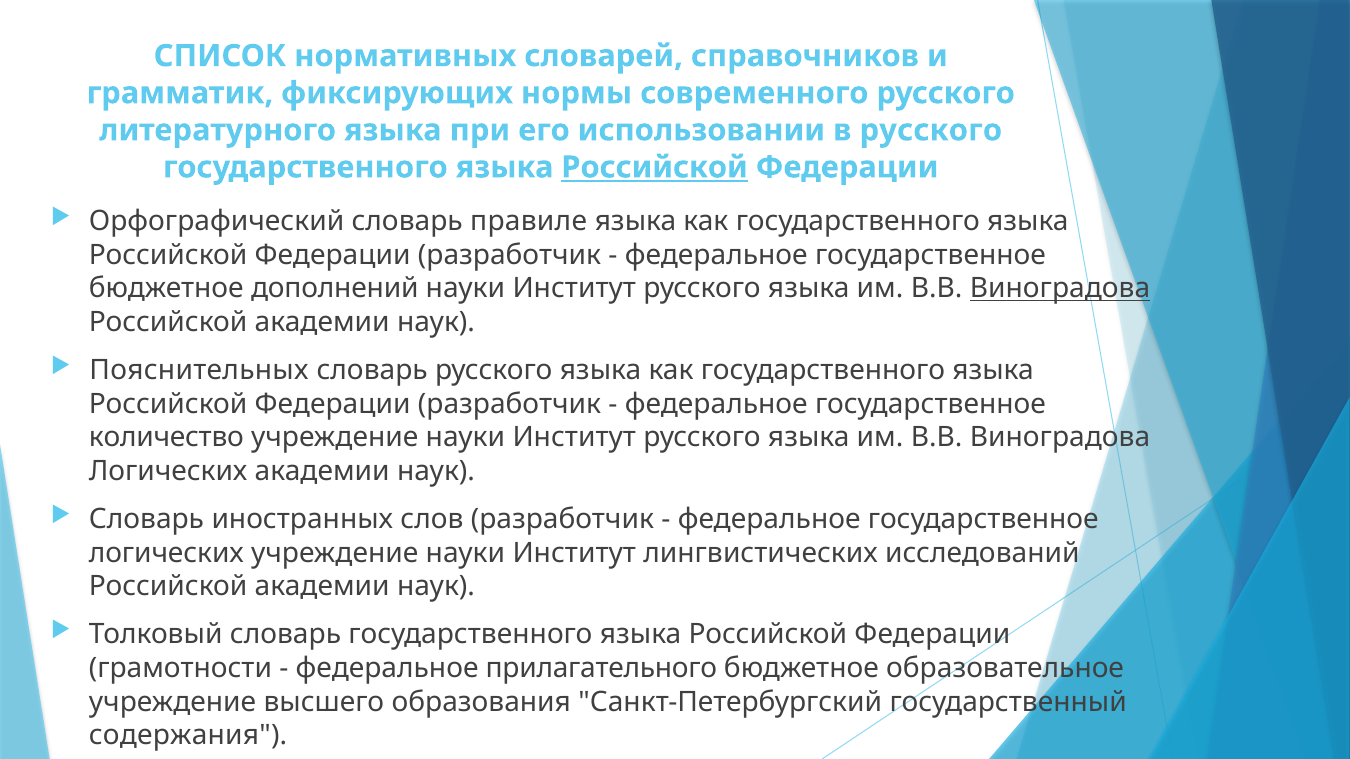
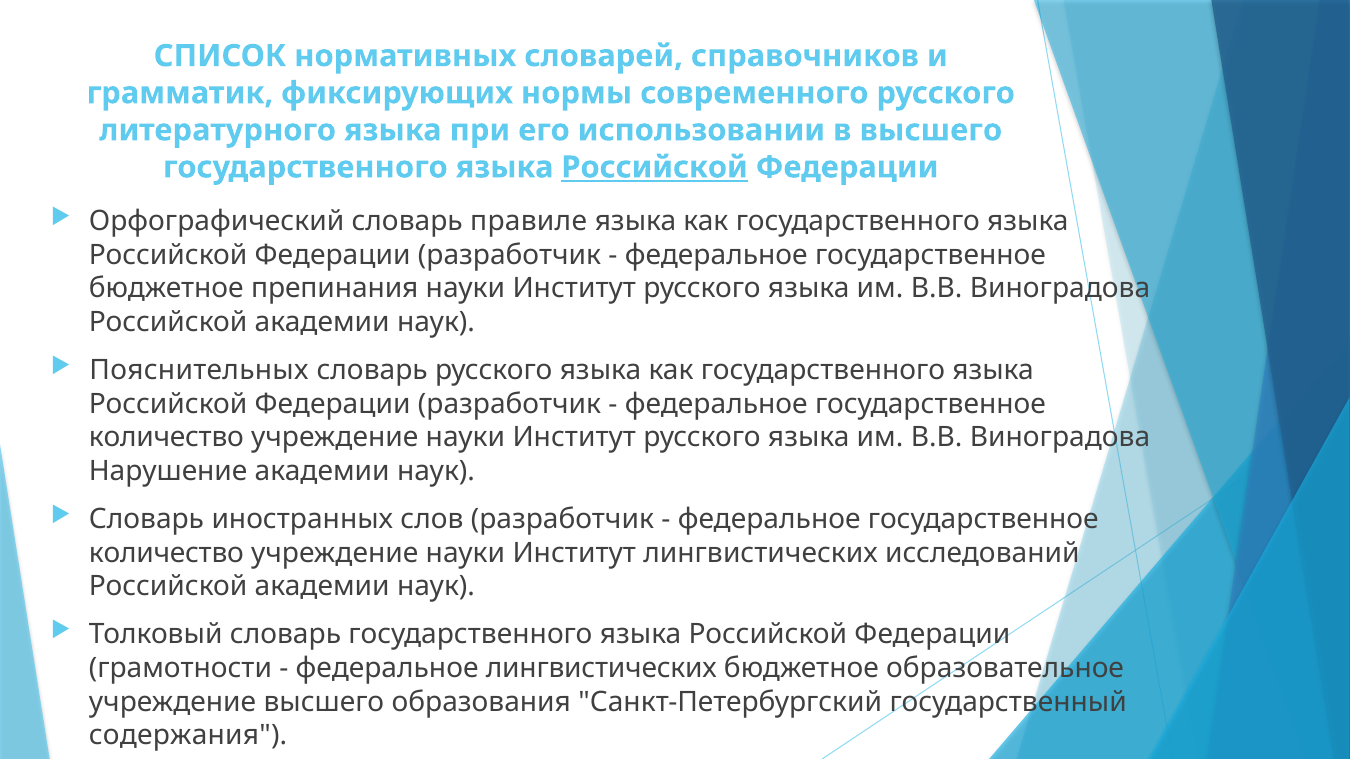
в русского: русского -> высшего
дополнений: дополнений -> препинания
Виноградова at (1060, 289) underline: present -> none
Логических at (168, 472): Логических -> Нарушение
логических at (166, 553): логических -> количество
федеральное прилагательного: прилагательного -> лингвистических
